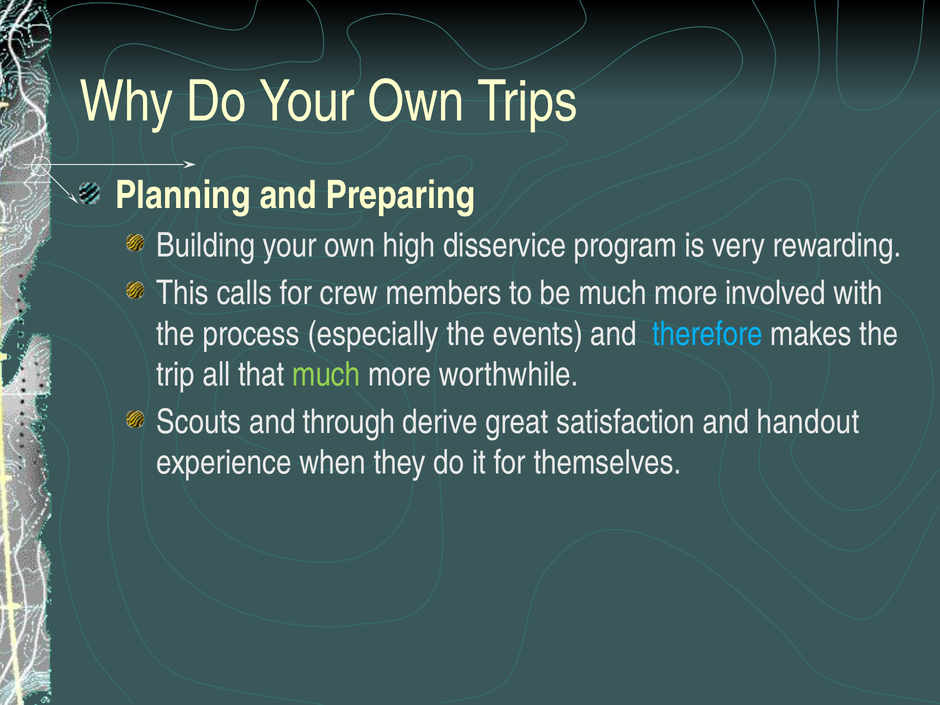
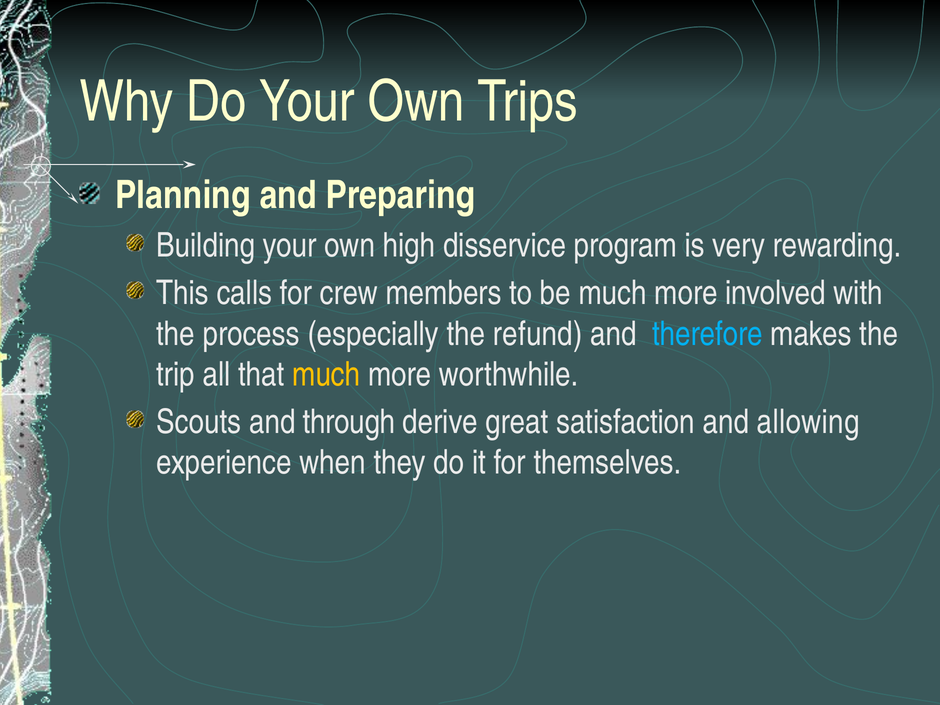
events: events -> refund
much at (326, 375) colour: light green -> yellow
handout: handout -> allowing
